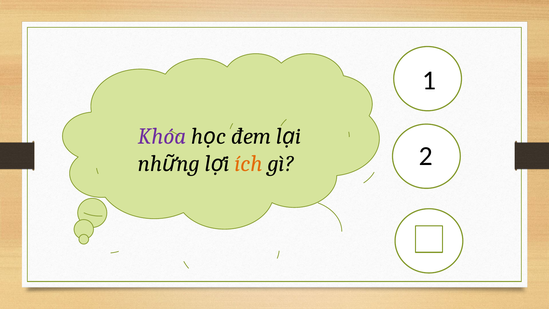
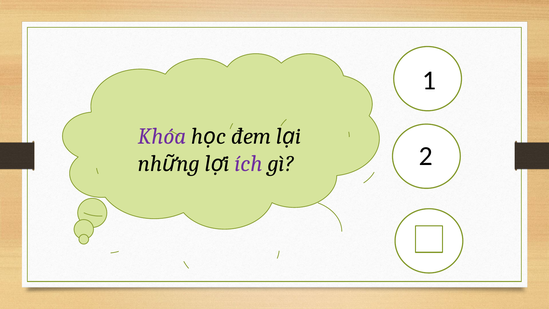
ích colour: orange -> purple
